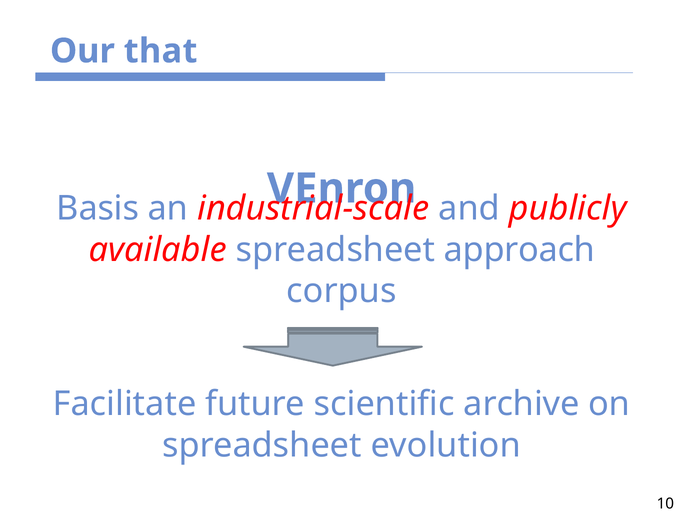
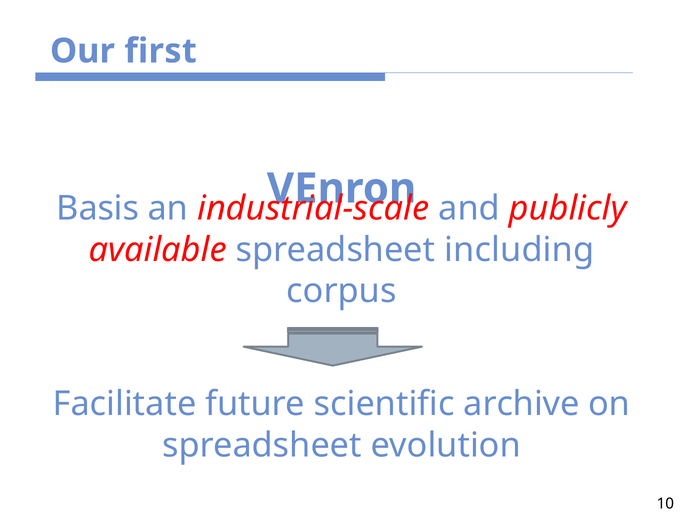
that: that -> first
approach: approach -> including
